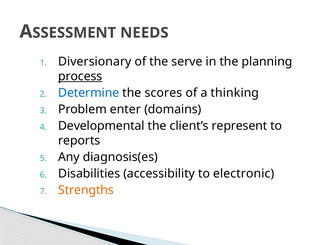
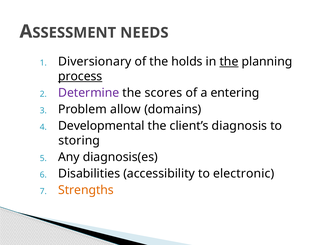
serve: serve -> holds
the at (229, 61) underline: none -> present
Determine colour: blue -> purple
thinking: thinking -> entering
enter: enter -> allow
represent: represent -> diagnosis
reports: reports -> storing
